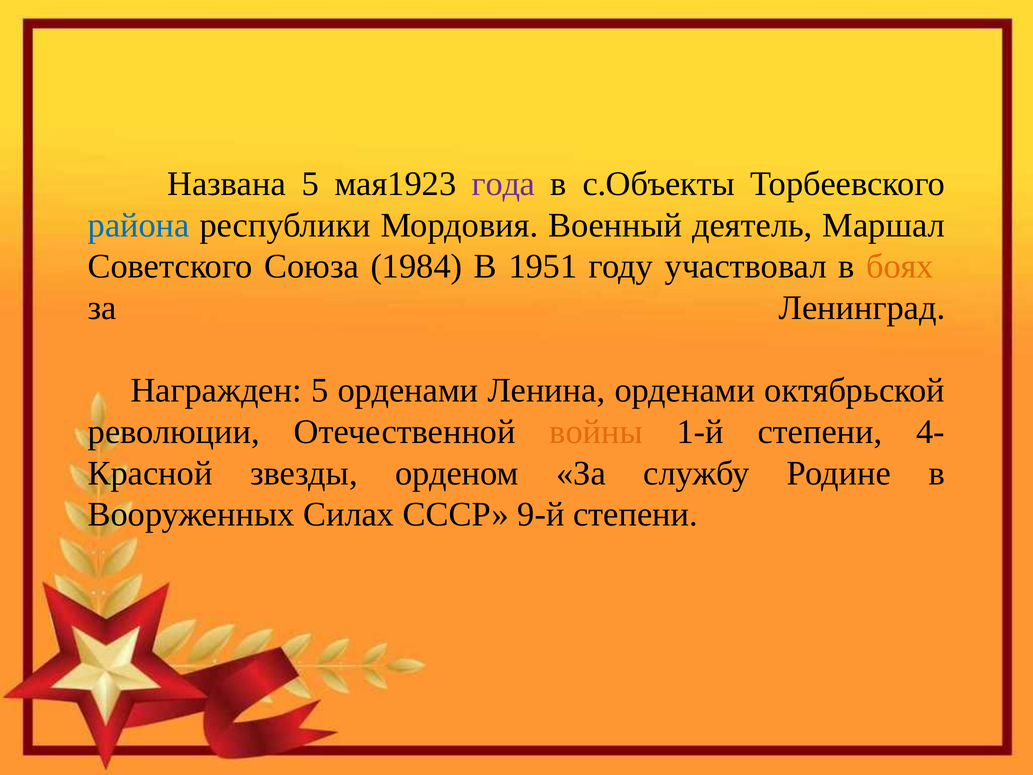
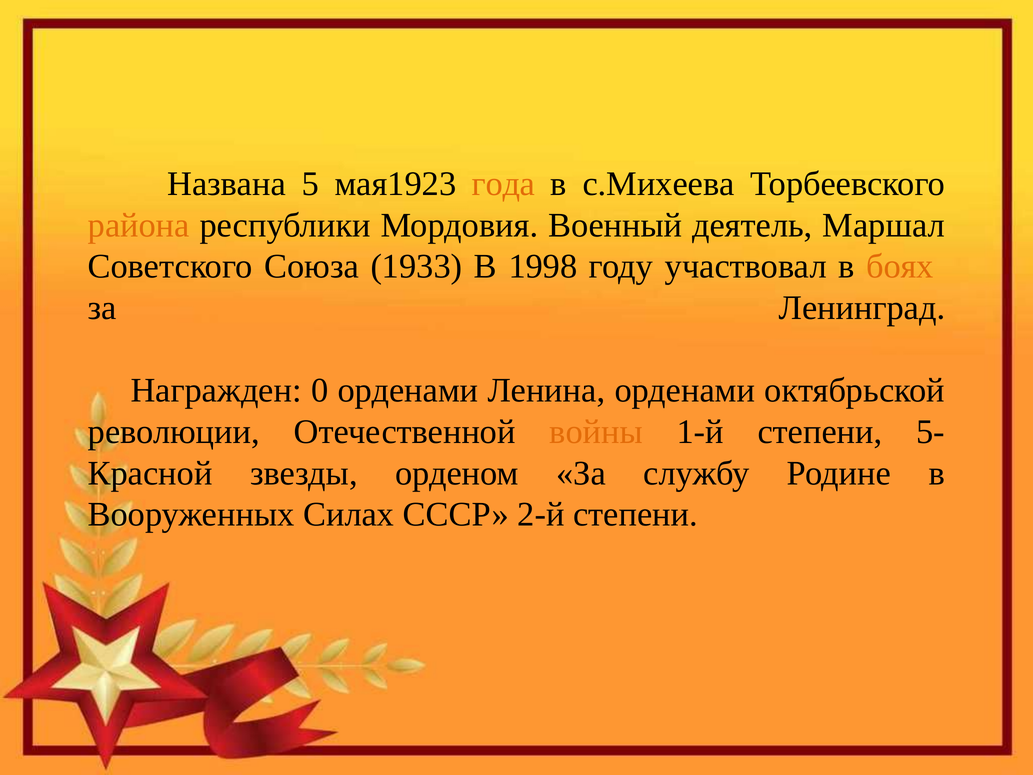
года colour: purple -> orange
с.Объекты: с.Объекты -> с.Михеева
района colour: blue -> orange
1984: 1984 -> 1933
1951: 1951 -> 1998
Награжден 5: 5 -> 0
4-: 4- -> 5-
9-й: 9-й -> 2-й
